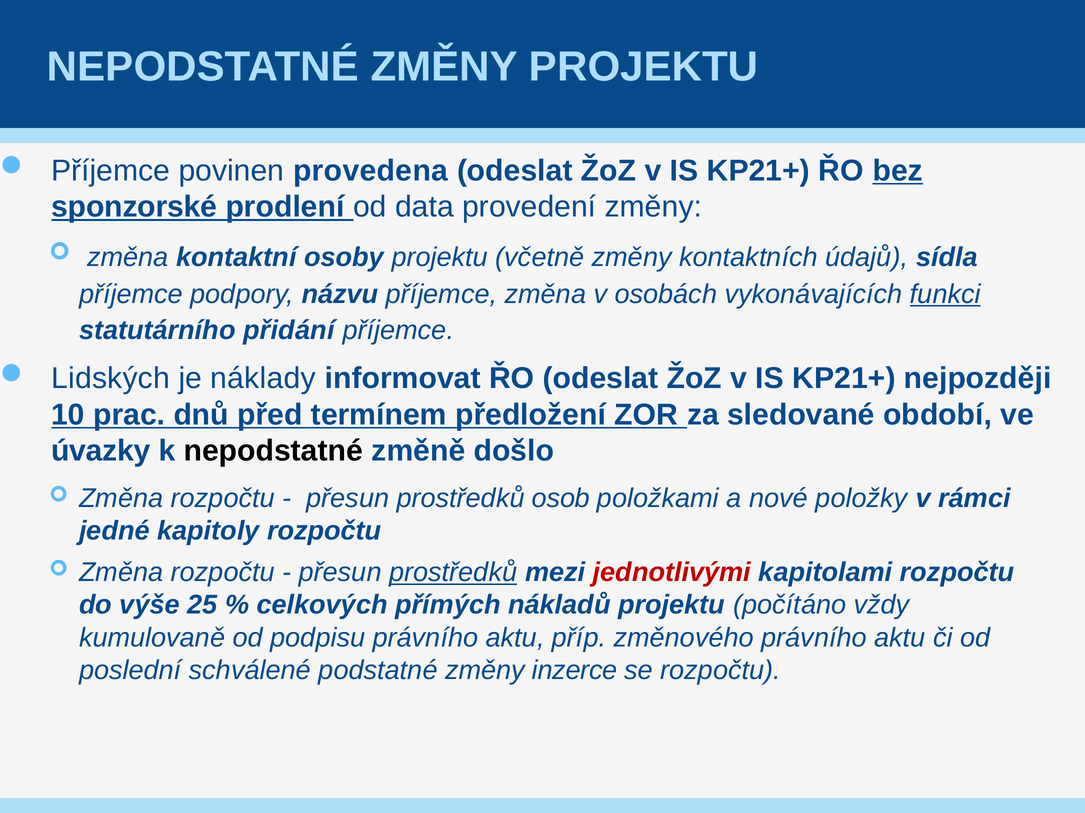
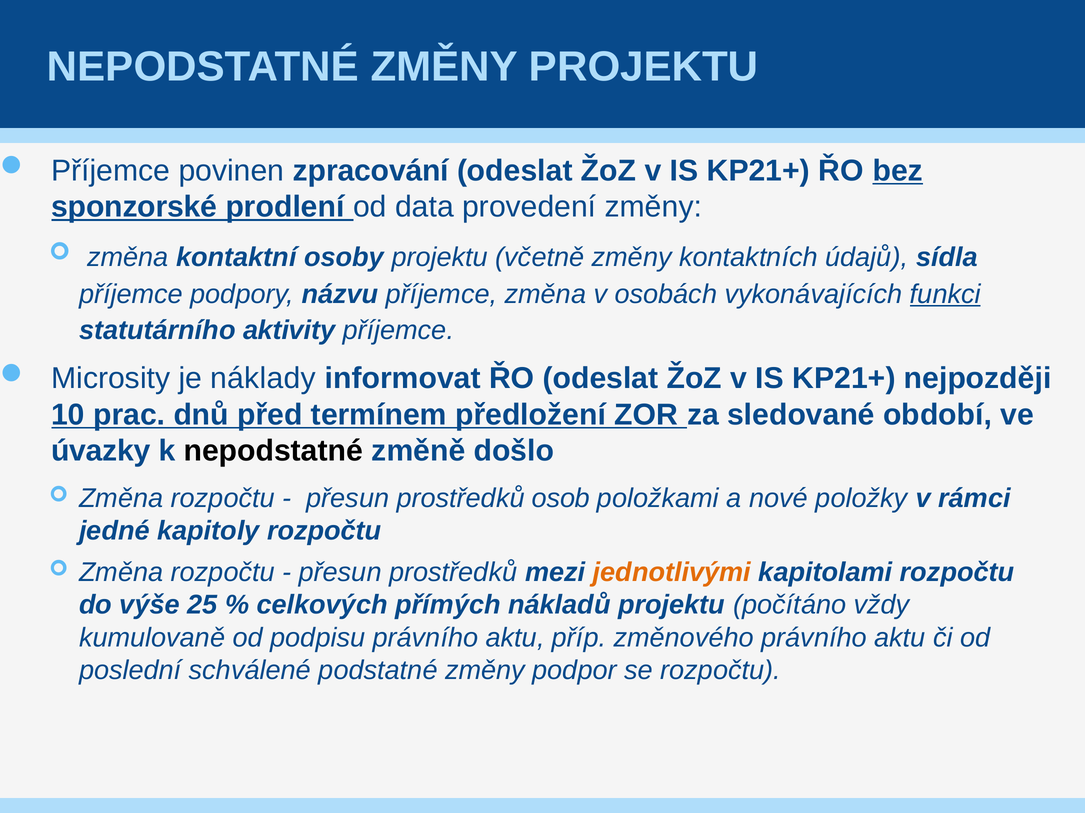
provedena: provedena -> zpracování
přidání: přidání -> aktivity
Lidských: Lidských -> Microsity
prostředků at (453, 573) underline: present -> none
jednotlivými colour: red -> orange
inzerce: inzerce -> podpor
